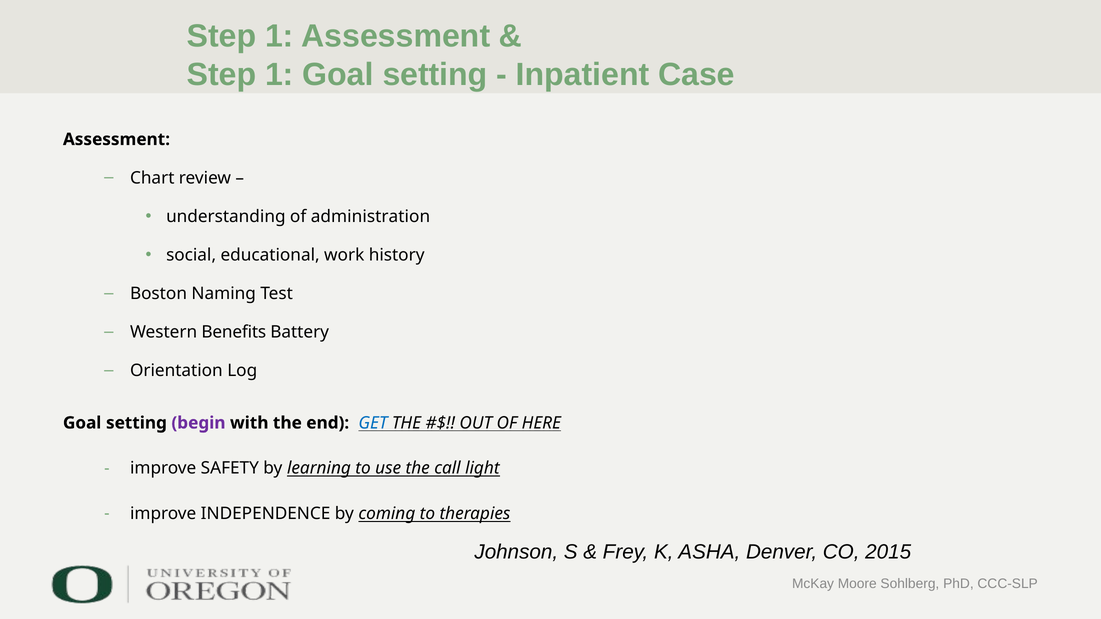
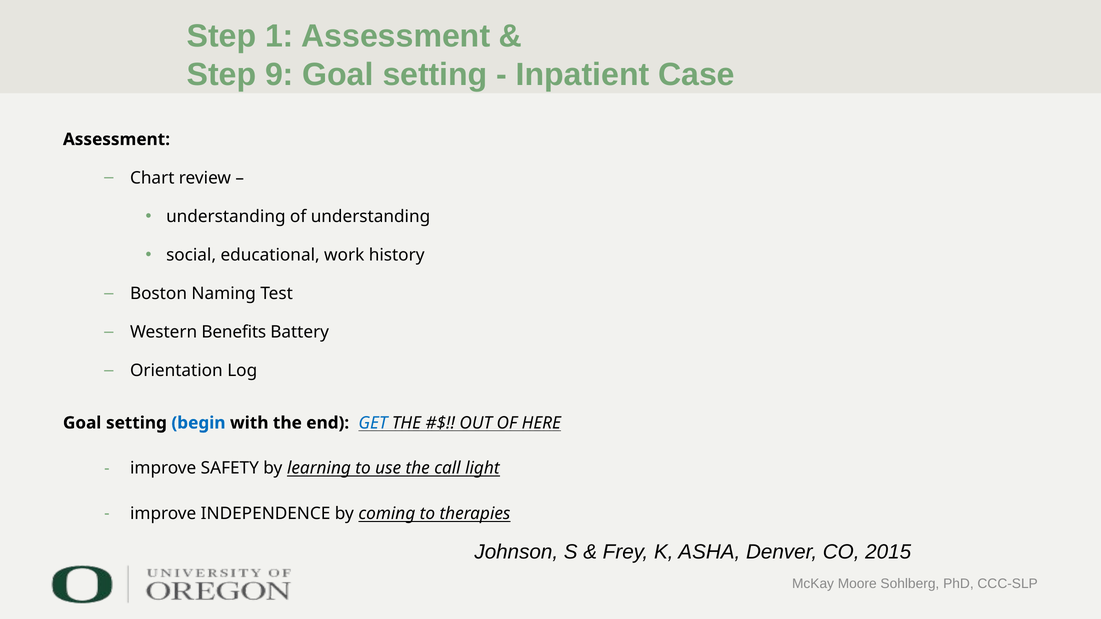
1 at (279, 75): 1 -> 9
of administration: administration -> understanding
begin colour: purple -> blue
